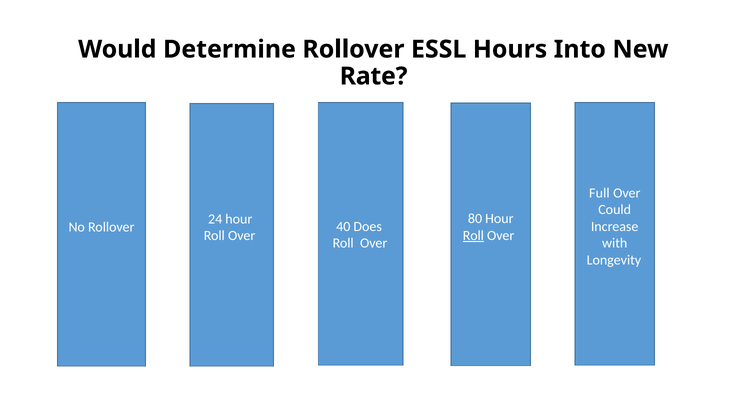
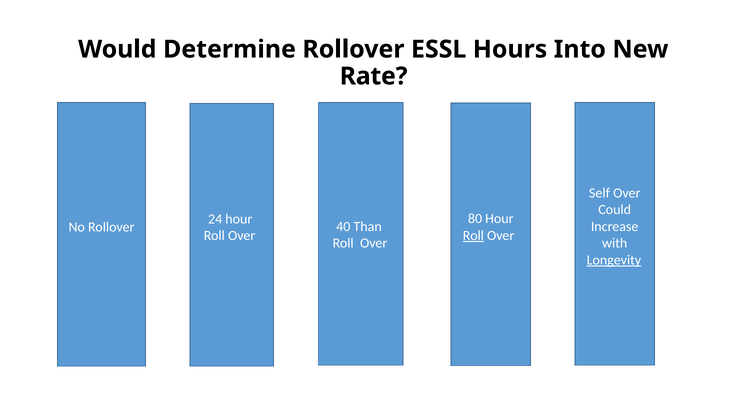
Full: Full -> Self
Does: Does -> Than
Longevity underline: none -> present
